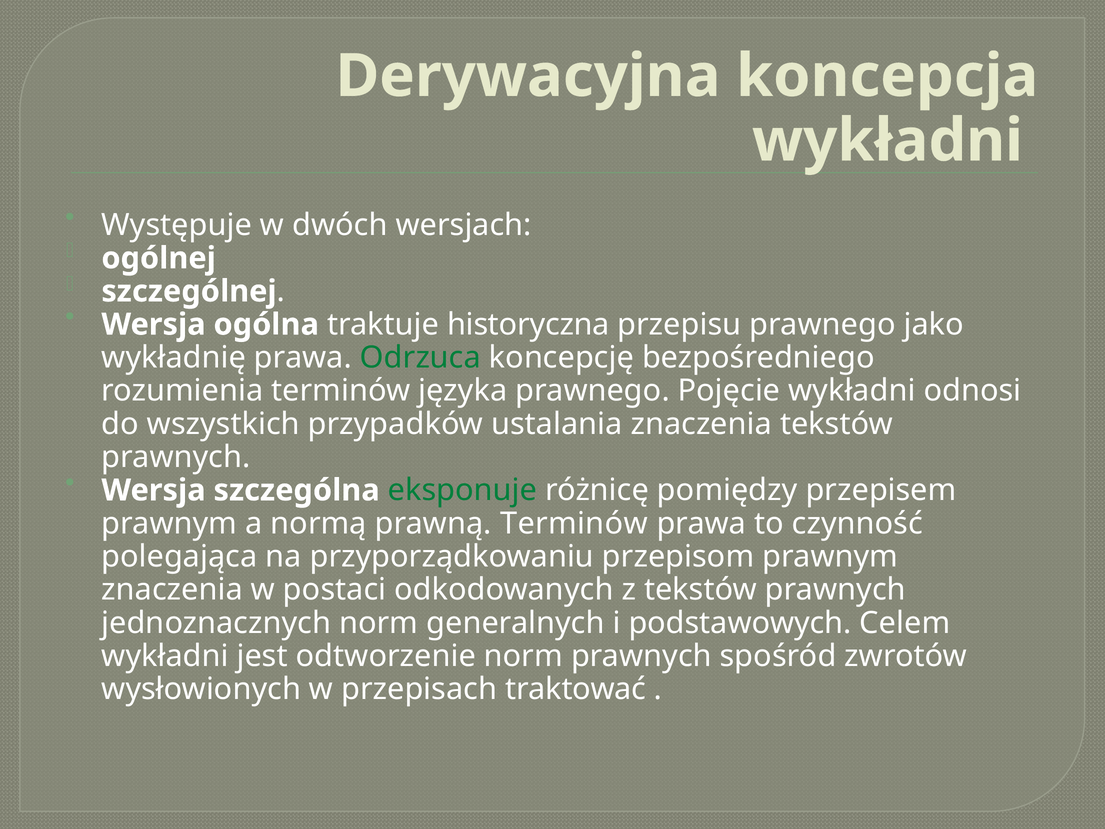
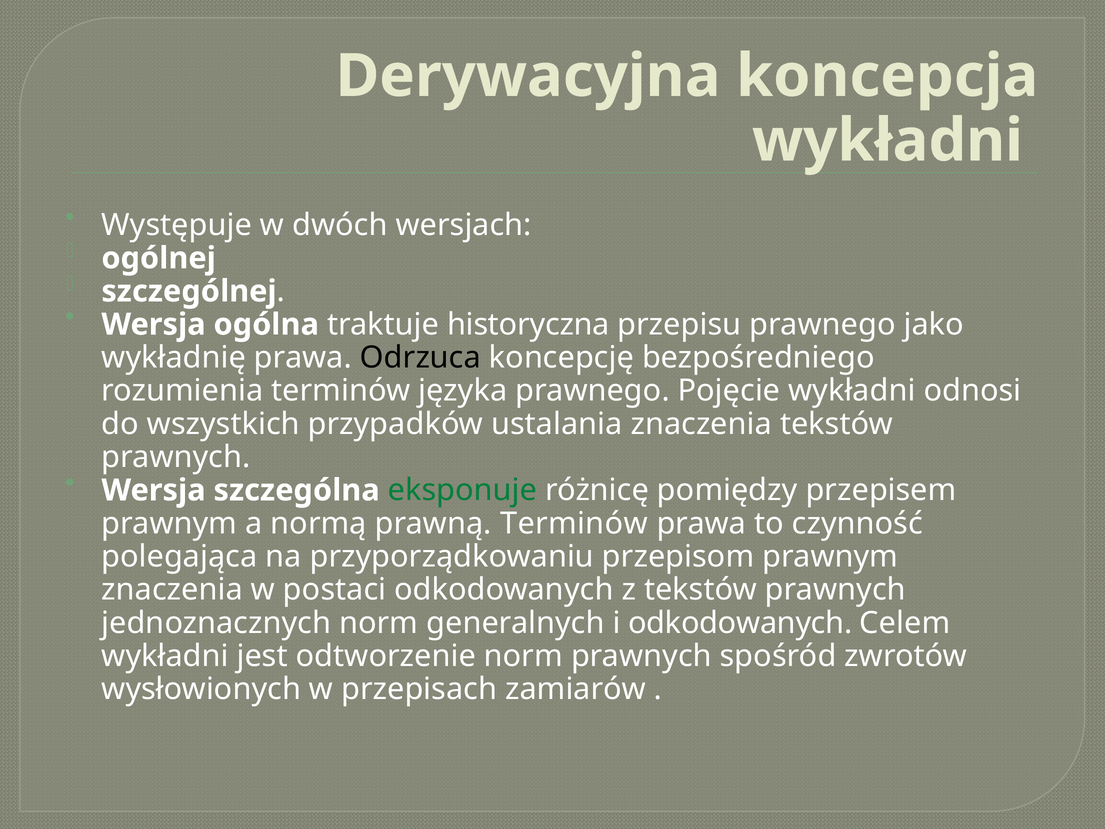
Odrzuca colour: green -> black
i podstawowych: podstawowych -> odkodowanych
traktować: traktować -> zamiarów
